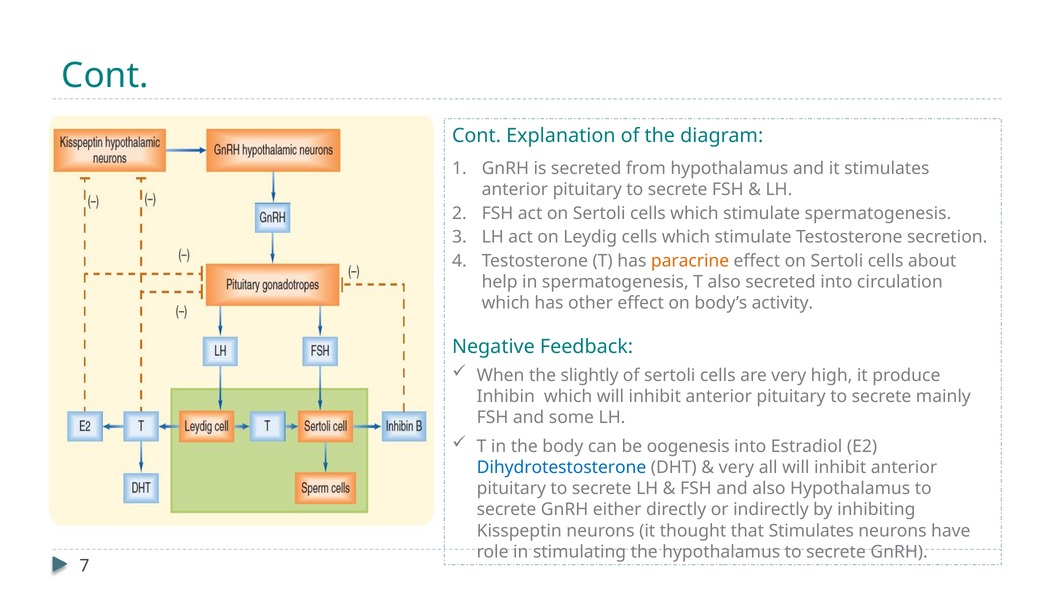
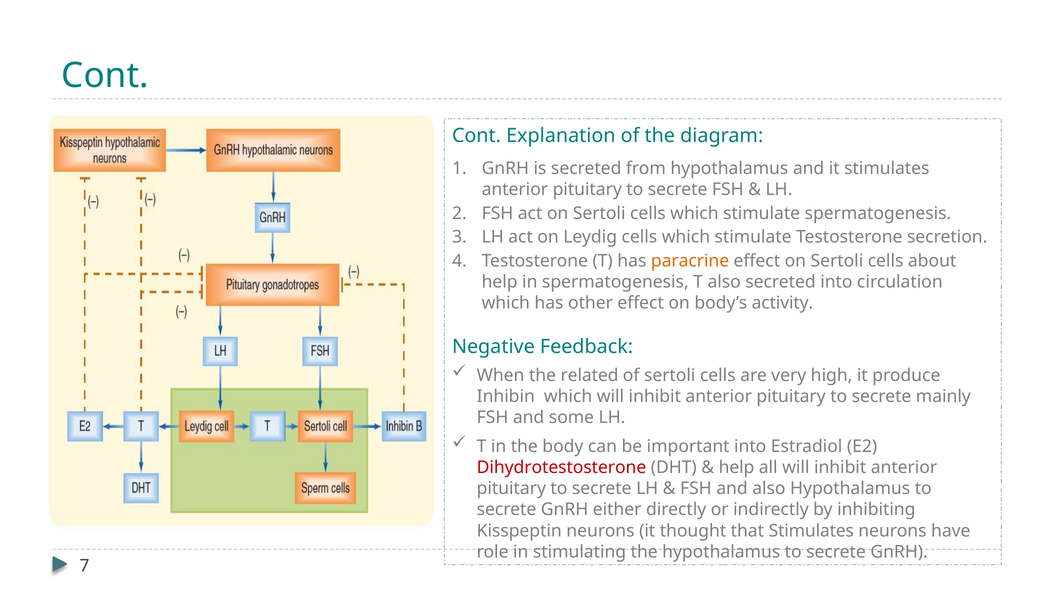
slightly: slightly -> related
oogenesis: oogenesis -> important
Dihydrotestosterone colour: blue -> red
very at (736, 468): very -> help
